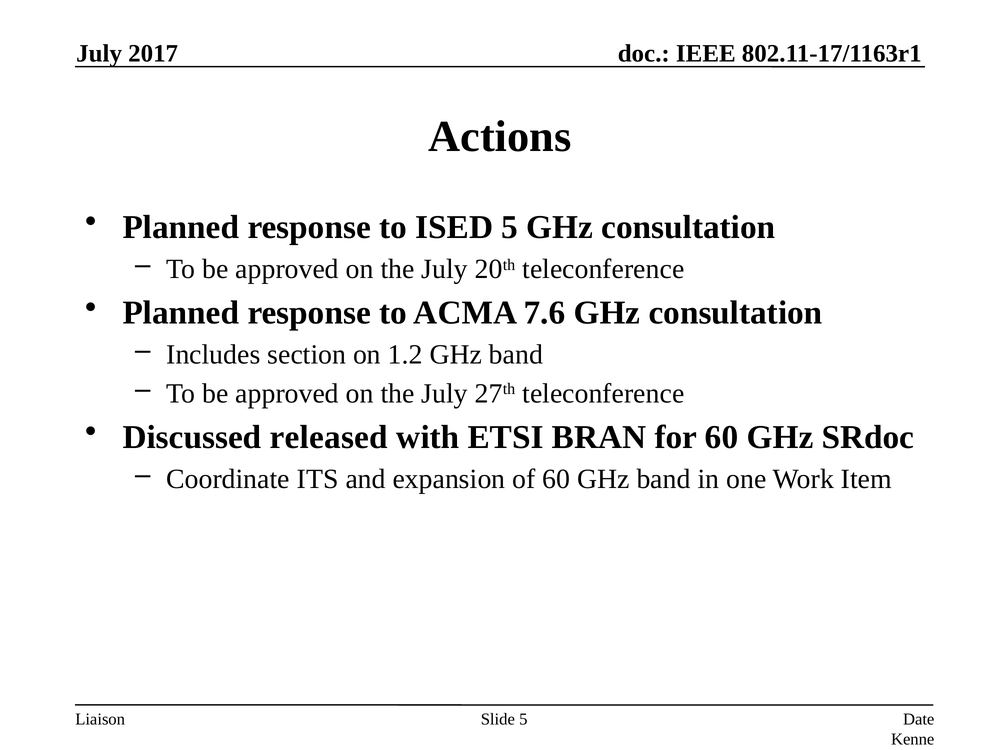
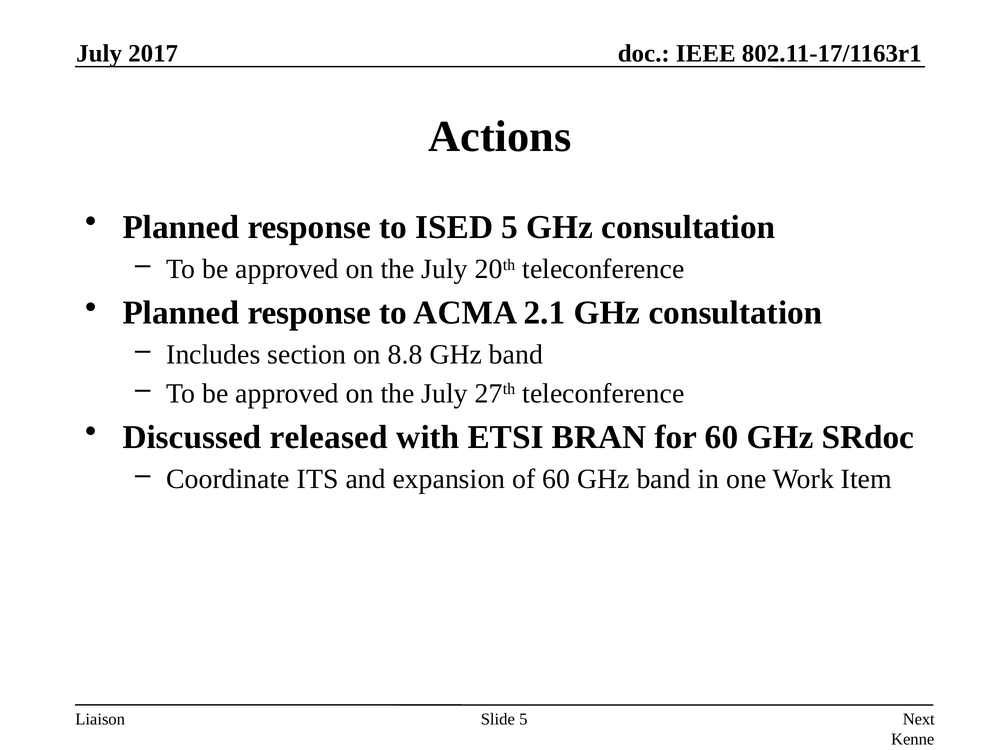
7.6: 7.6 -> 2.1
1.2: 1.2 -> 8.8
Date: Date -> Next
